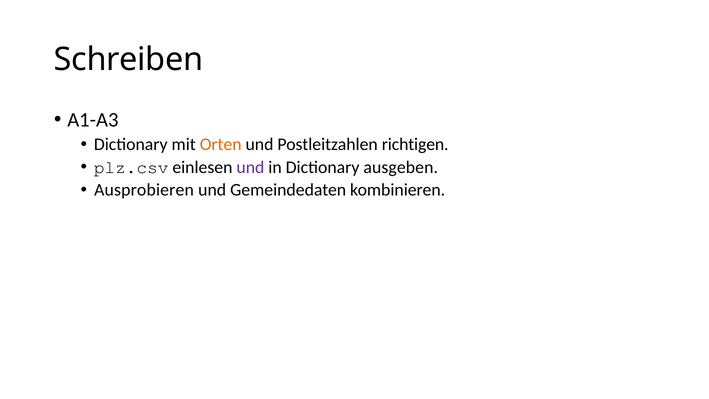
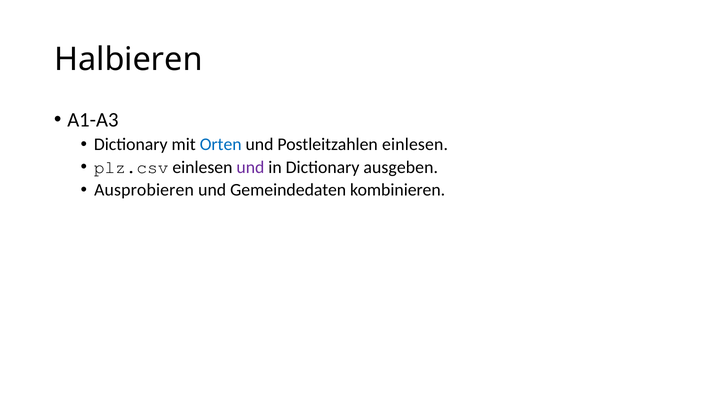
Schreiben: Schreiben -> Halbieren
Orten colour: orange -> blue
Postleitzahlen richtigen: richtigen -> einlesen
